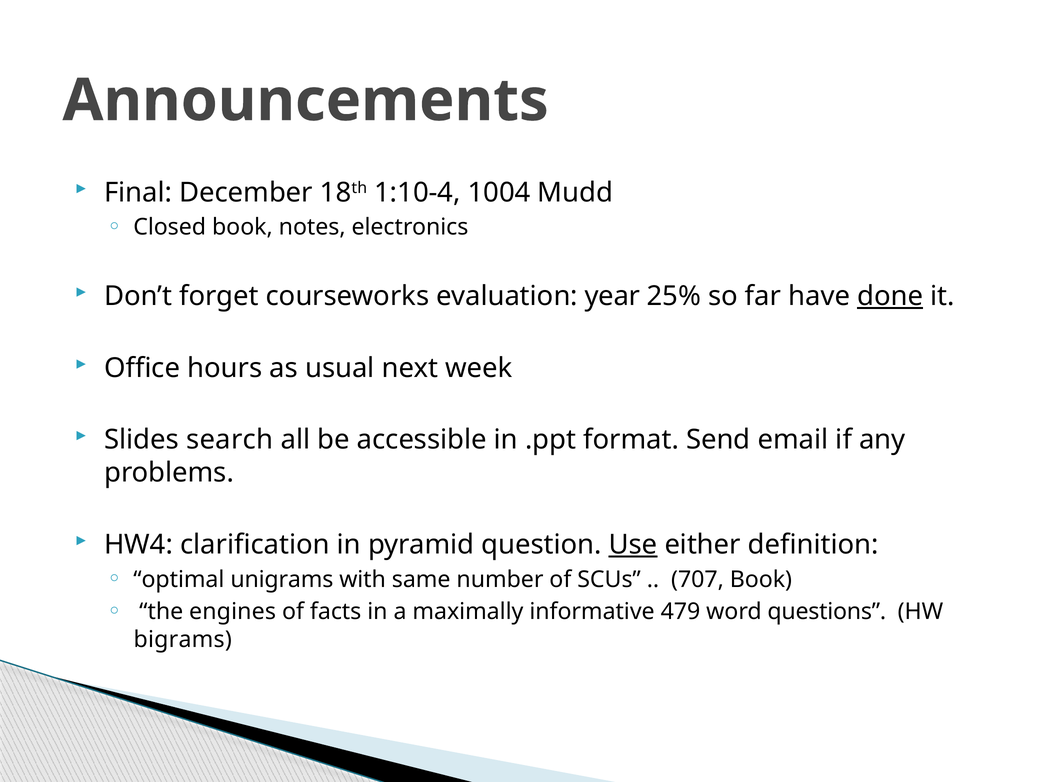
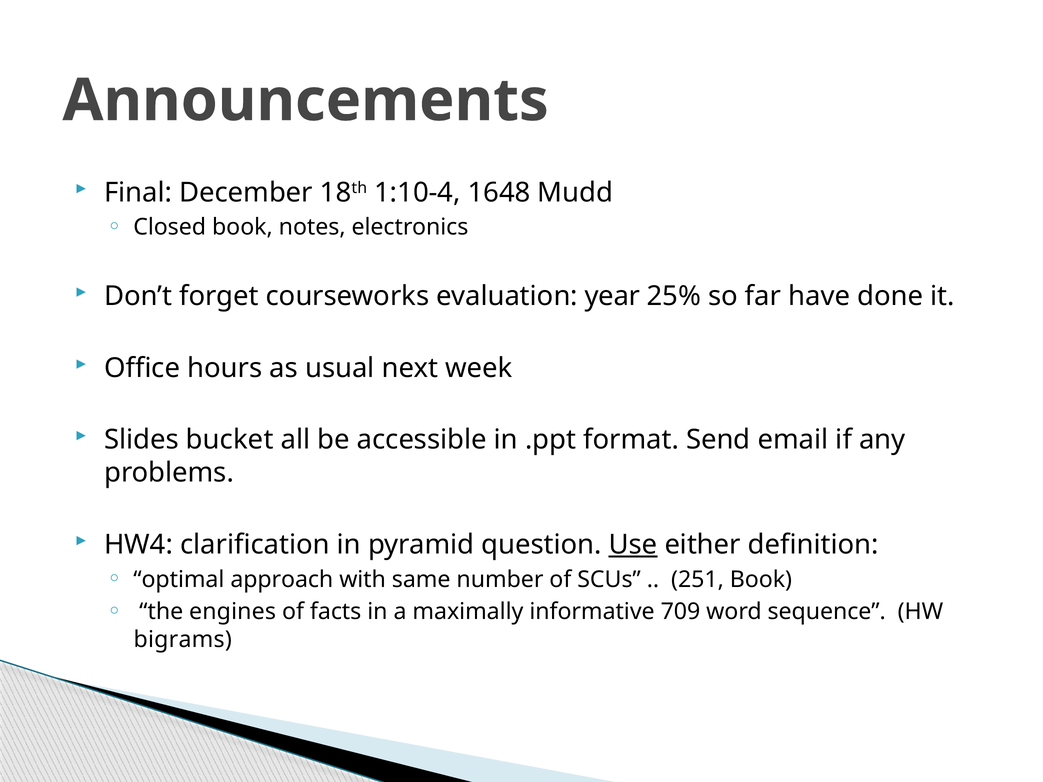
1004: 1004 -> 1648
done underline: present -> none
search: search -> bucket
unigrams: unigrams -> approach
707: 707 -> 251
479: 479 -> 709
questions: questions -> sequence
